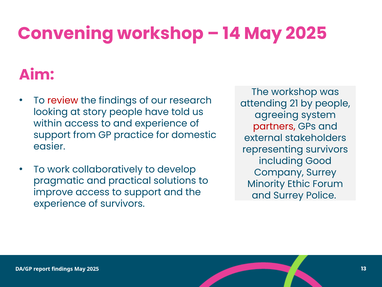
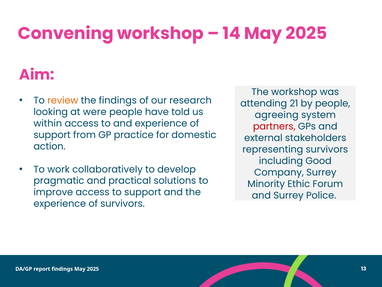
review colour: red -> orange
story: story -> were
easier: easier -> action
